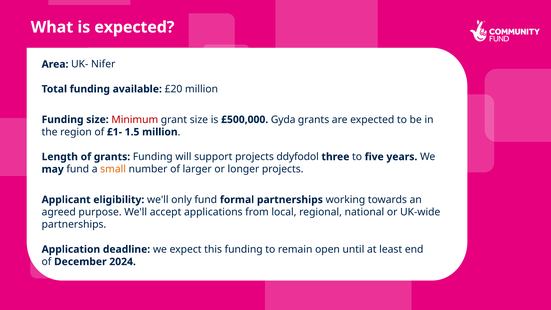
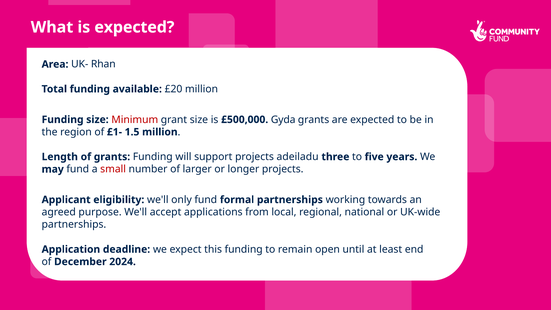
Nifer: Nifer -> Rhan
ddyfodol: ddyfodol -> adeiladu
small colour: orange -> red
